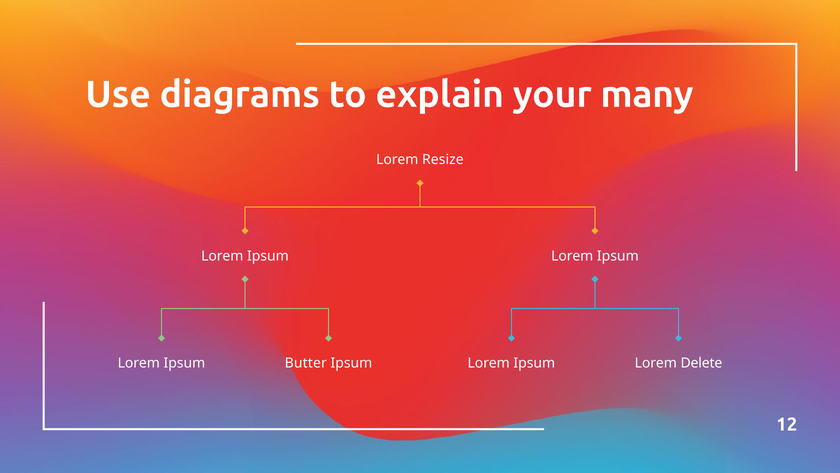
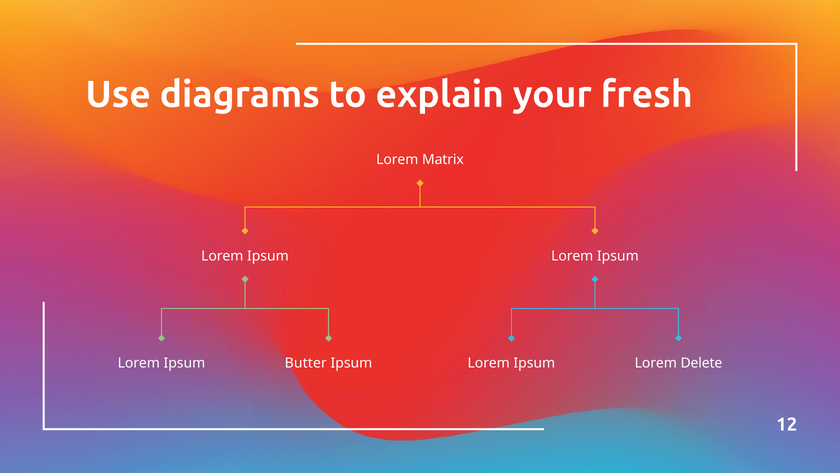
many: many -> fresh
Resize: Resize -> Matrix
